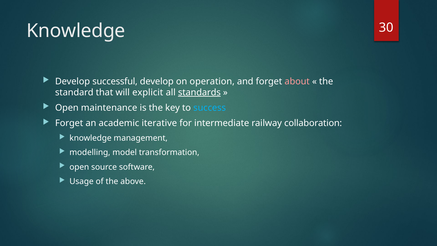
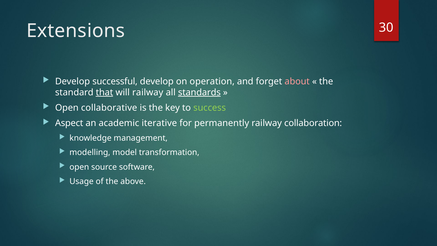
Knowledge at (76, 31): Knowledge -> Extensions
that underline: none -> present
will explicit: explicit -> railway
maintenance: maintenance -> collaborative
success colour: light blue -> light green
Forget at (69, 123): Forget -> Aspect
intermediate: intermediate -> permanently
